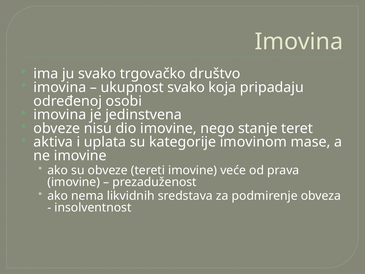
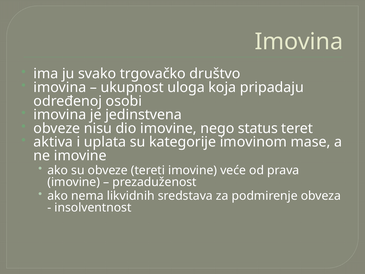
ukupnost svako: svako -> uloga
stanje: stanje -> status
